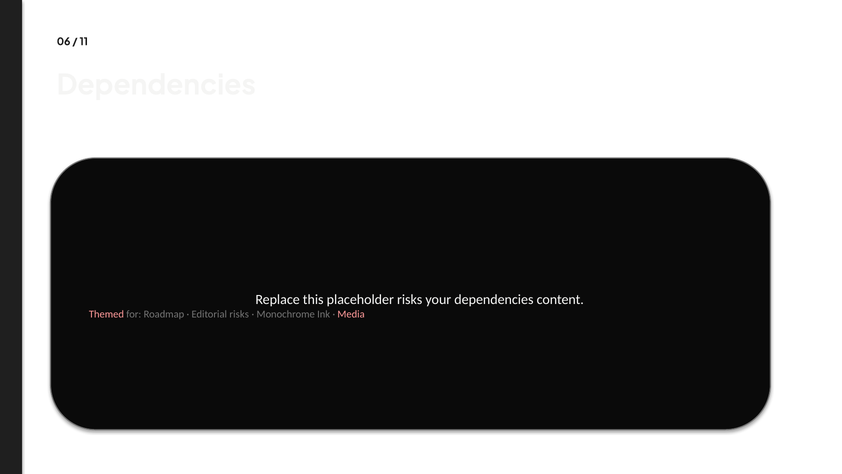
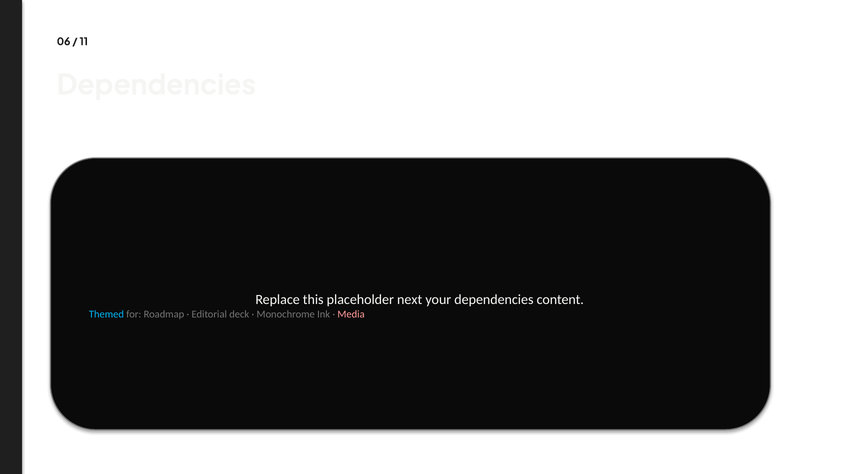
placeholder risks: risks -> next
Themed colour: pink -> light blue
Editorial risks: risks -> deck
